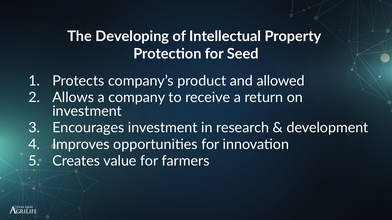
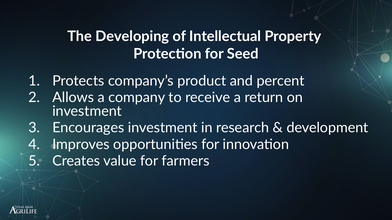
allowed: allowed -> percent
